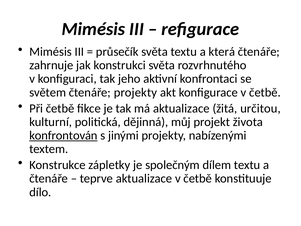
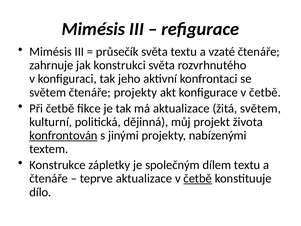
která: která -> vzaté
žitá určitou: určitou -> světem
četbě at (198, 178) underline: none -> present
